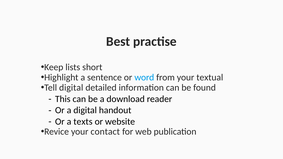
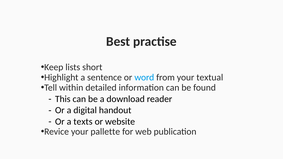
Tell digital: digital -> within
contact: contact -> pallette
